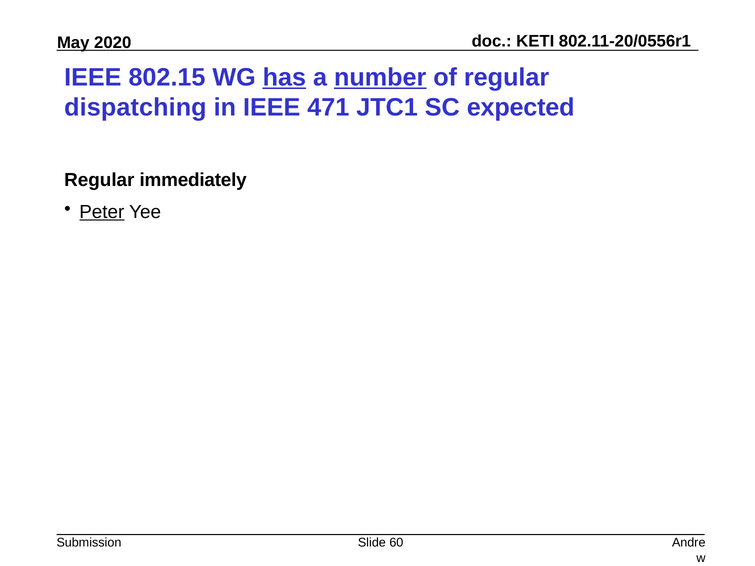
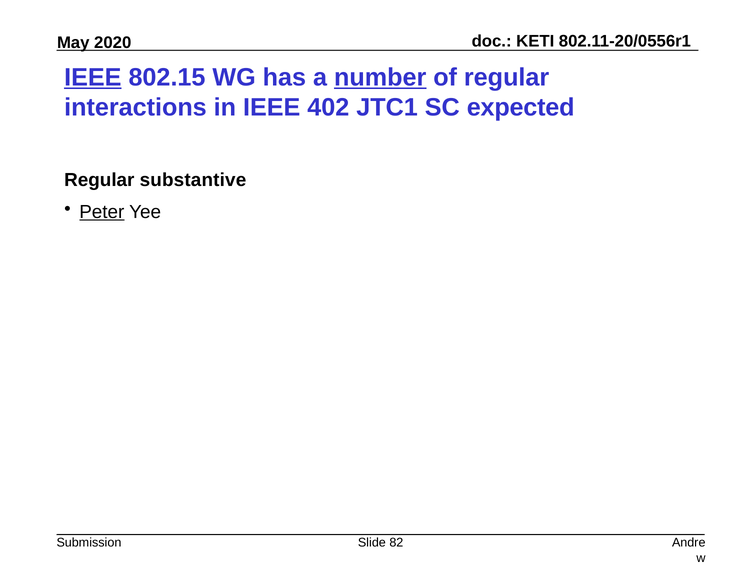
IEEE at (93, 77) underline: none -> present
has underline: present -> none
dispatching: dispatching -> interactions
471: 471 -> 402
immediately: immediately -> substantive
60: 60 -> 82
